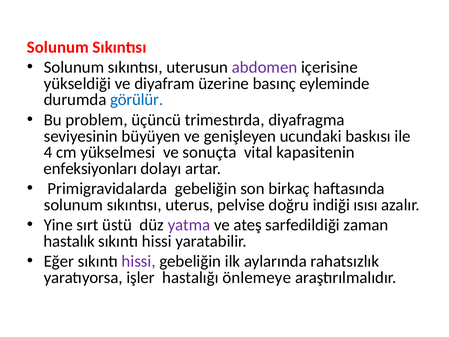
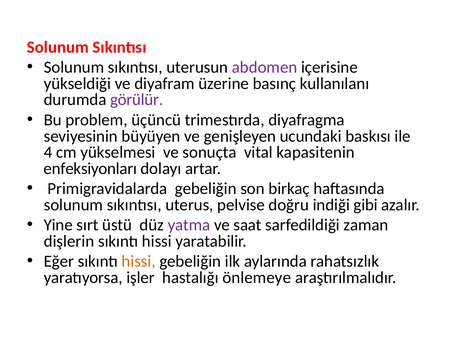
eyleminde: eyleminde -> kullanılanı
görülür colour: blue -> purple
ısısı: ısısı -> gibi
ateş: ateş -> saat
hastalık: hastalık -> dişlerin
hissi at (139, 261) colour: purple -> orange
